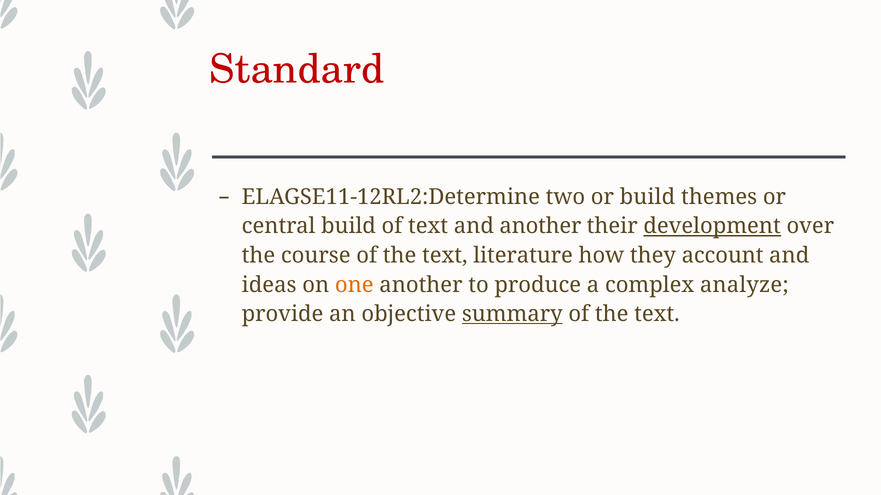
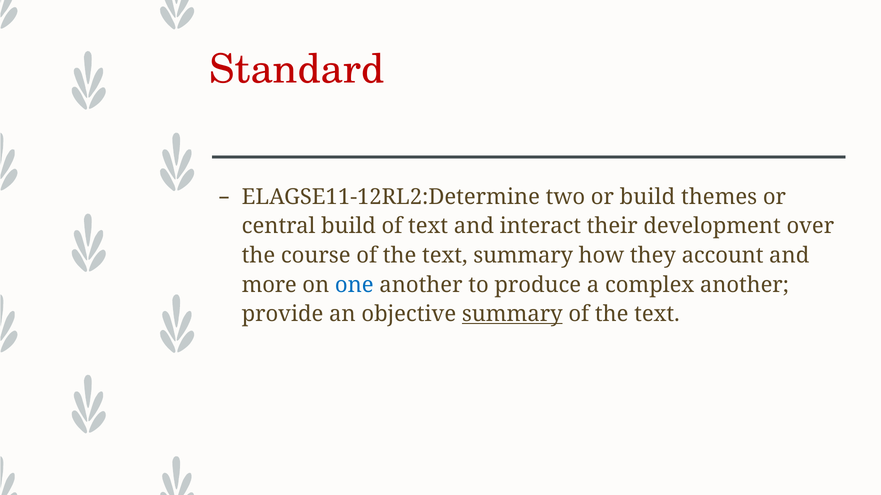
and another: another -> interact
development underline: present -> none
text literature: literature -> summary
ideas: ideas -> more
one colour: orange -> blue
complex analyze: analyze -> another
